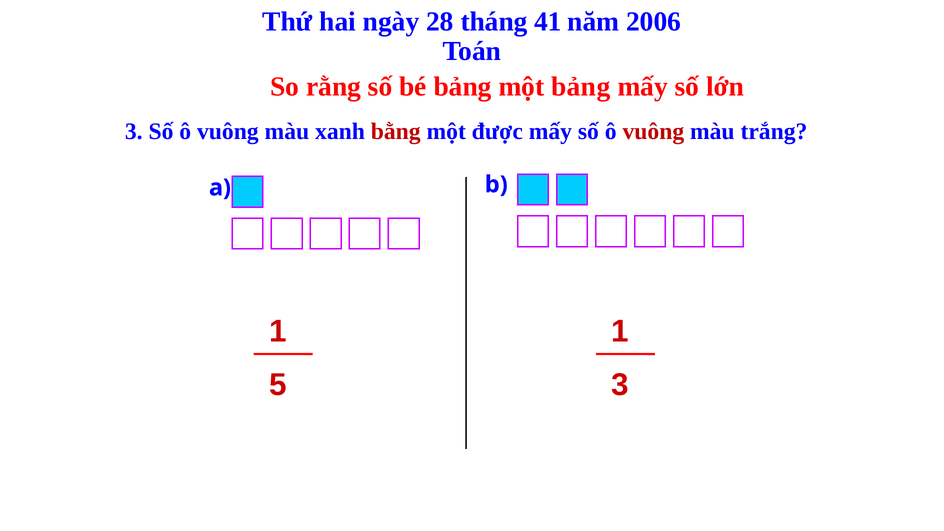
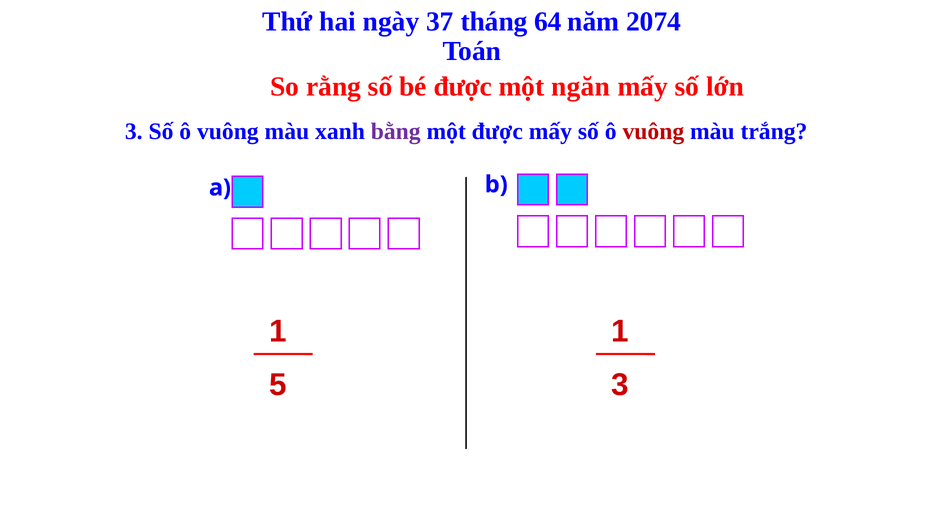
28: 28 -> 37
41: 41 -> 64
2006: 2006 -> 2074
bé bảng: bảng -> được
một bảng: bảng -> ngăn
bằng colour: red -> purple
